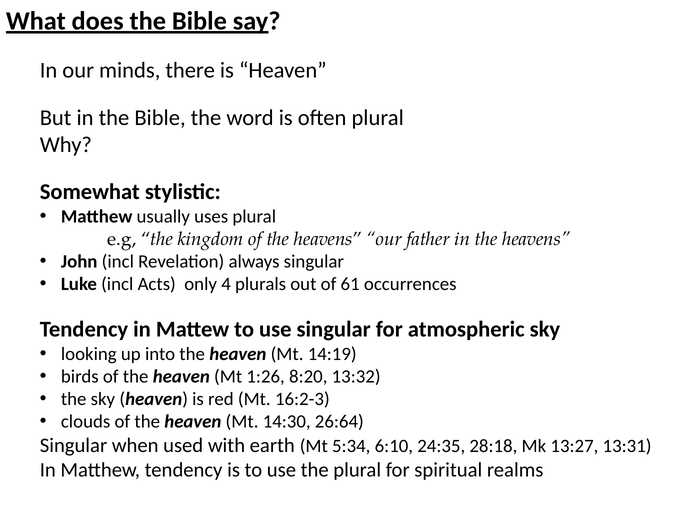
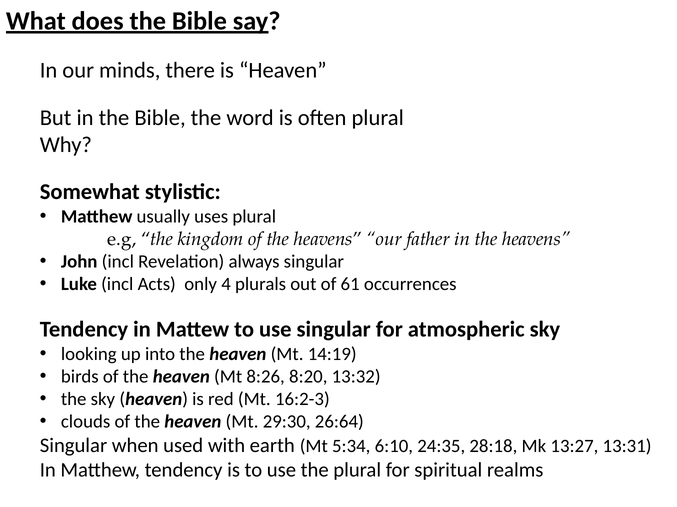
1:26: 1:26 -> 8:26
14:30: 14:30 -> 29:30
